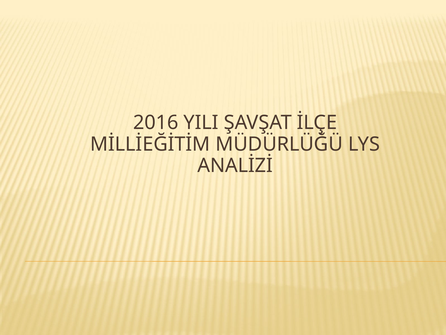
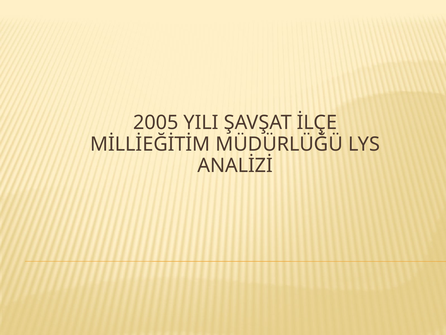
2016: 2016 -> 2005
